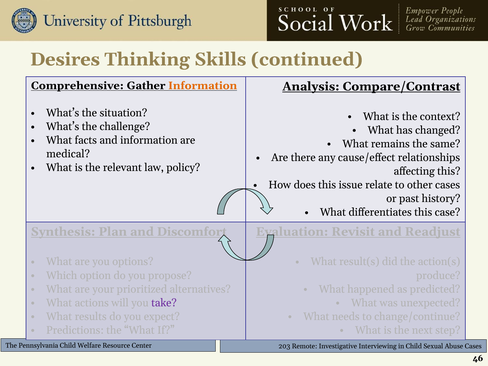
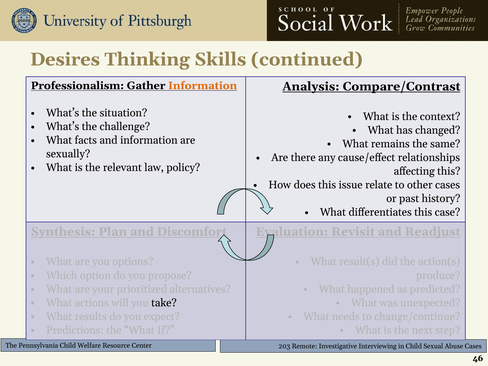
Comprehensive: Comprehensive -> Professionalism
medical: medical -> sexually
take colour: purple -> black
